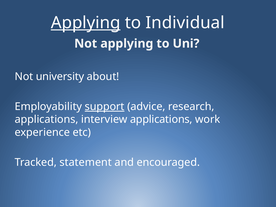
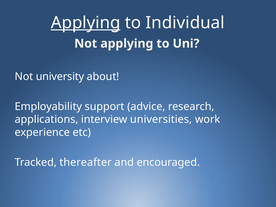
support underline: present -> none
interview applications: applications -> universities
statement: statement -> thereafter
